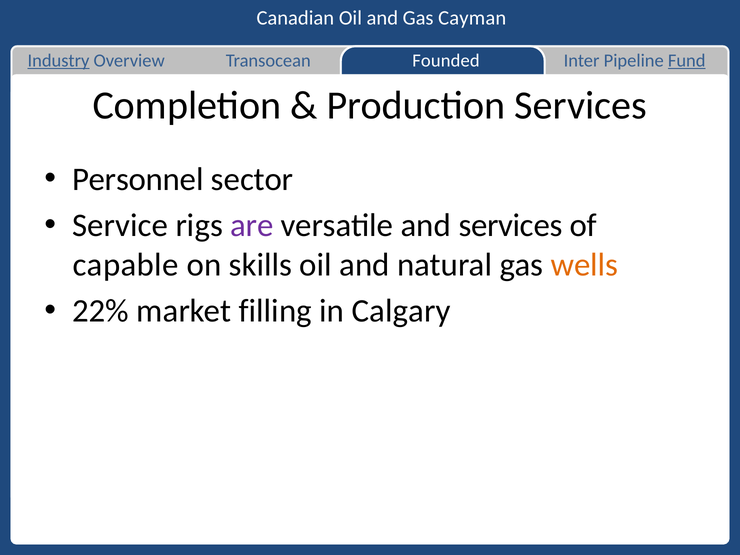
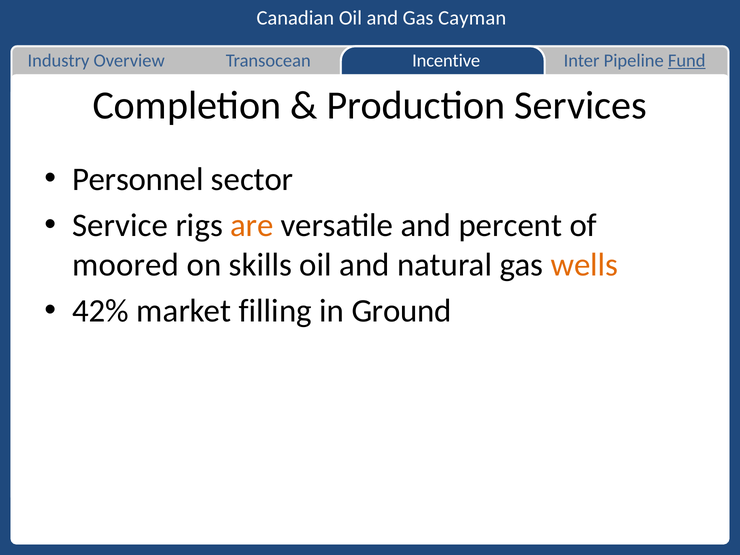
Industry underline: present -> none
Founded: Founded -> Incentive
are colour: purple -> orange
and services: services -> percent
capable: capable -> moored
22%: 22% -> 42%
Calgary: Calgary -> Ground
